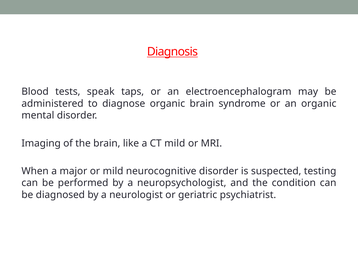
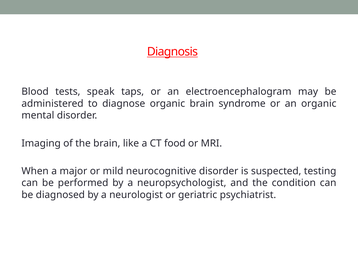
CT mild: mild -> food
